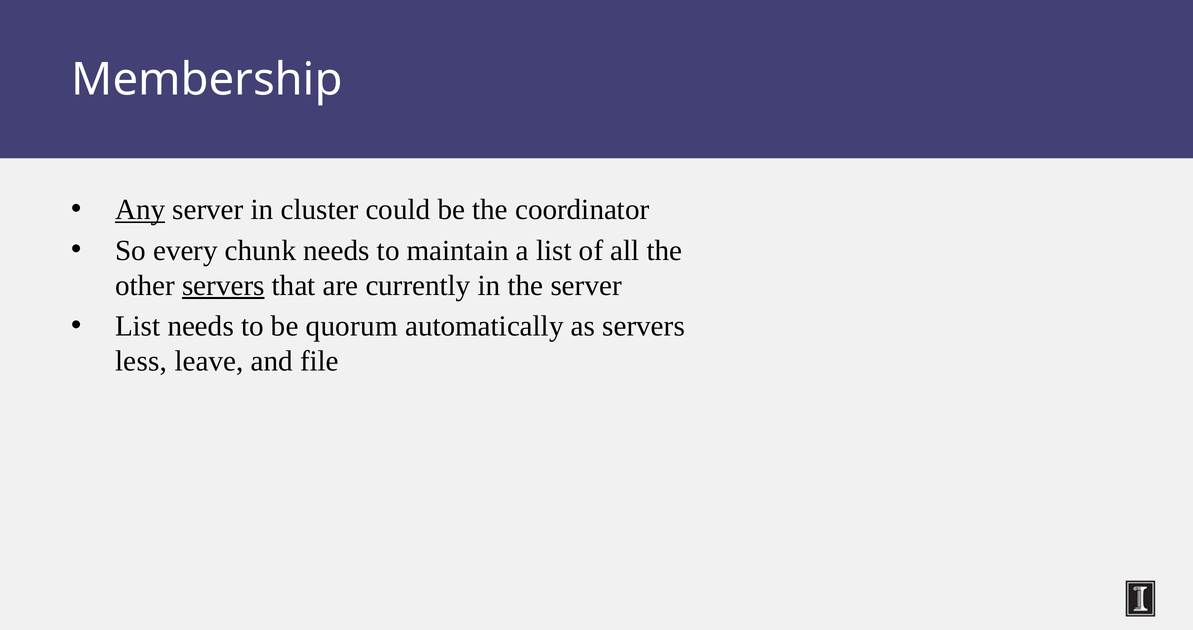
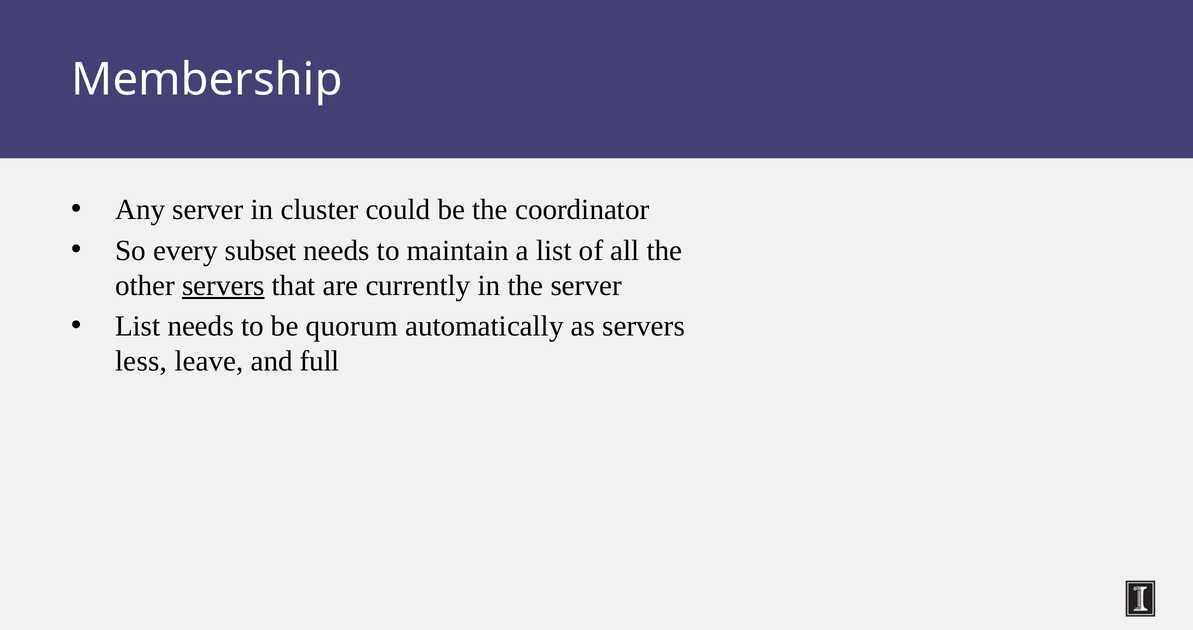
Any underline: present -> none
chunk: chunk -> subset
file: file -> full
